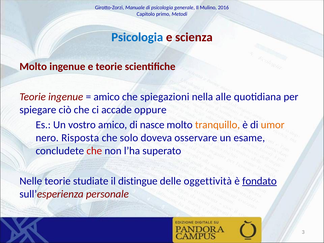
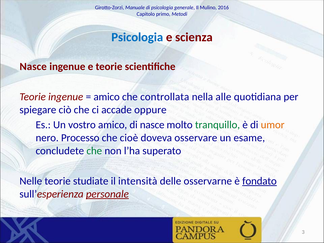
Molto at (33, 67): Molto -> Nasce
spiegazioni: spiegazioni -> controllata
tranquillo colour: orange -> green
Risposta: Risposta -> Processo
solo: solo -> cioè
che at (94, 151) colour: red -> green
distingue: distingue -> intensità
oggettività: oggettività -> osservarne
personale underline: none -> present
